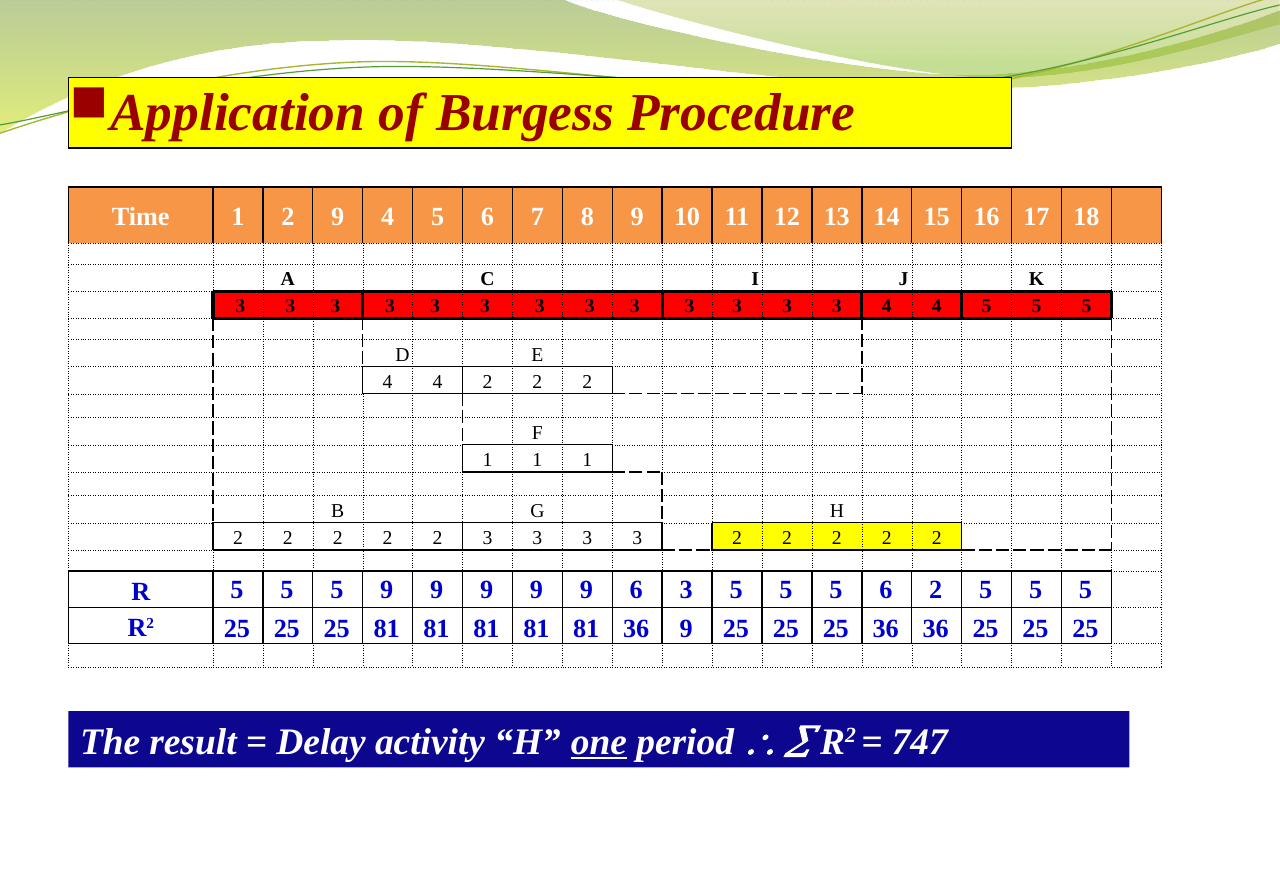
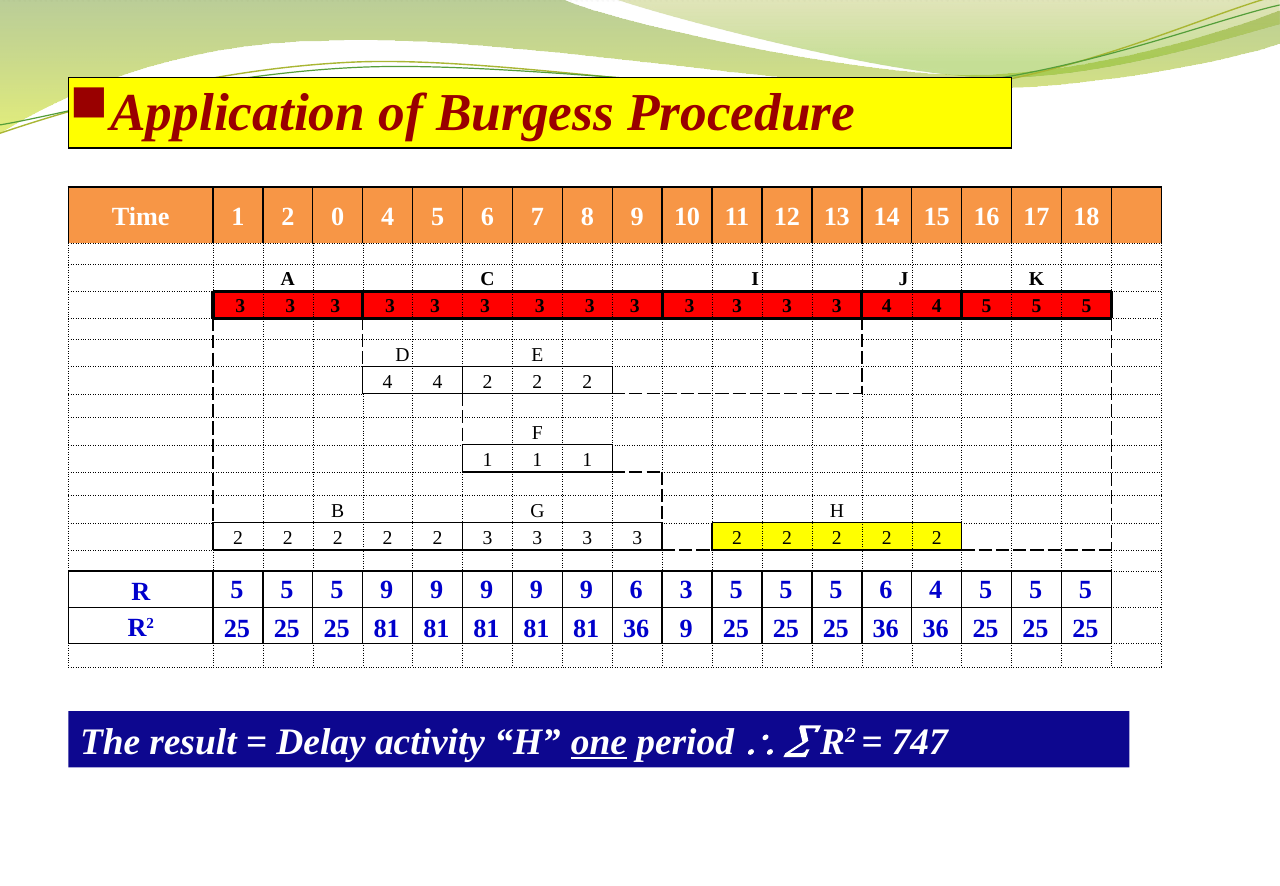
2 9: 9 -> 0
6 2: 2 -> 4
